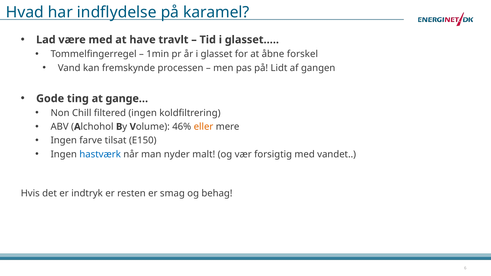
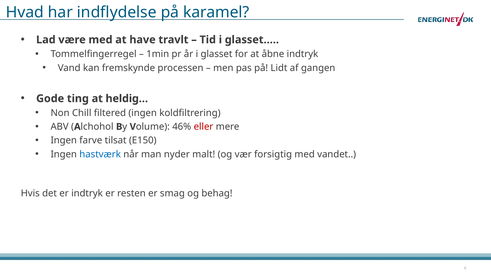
åbne forskel: forskel -> indtryk
gange…: gange… -> heldig…
eller colour: orange -> red
